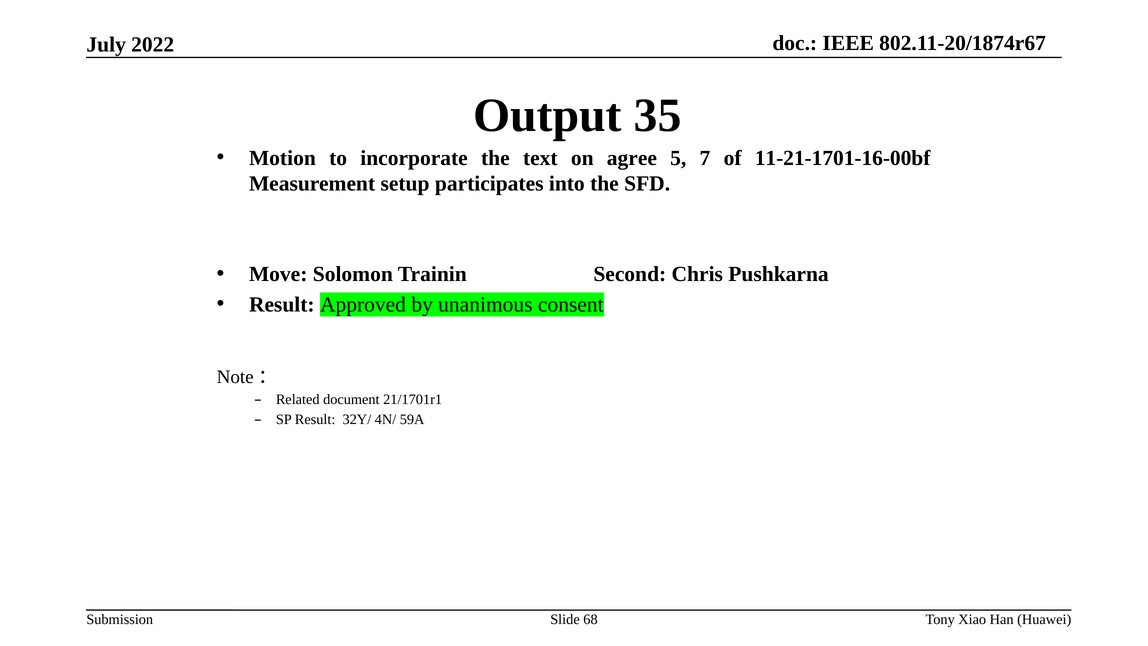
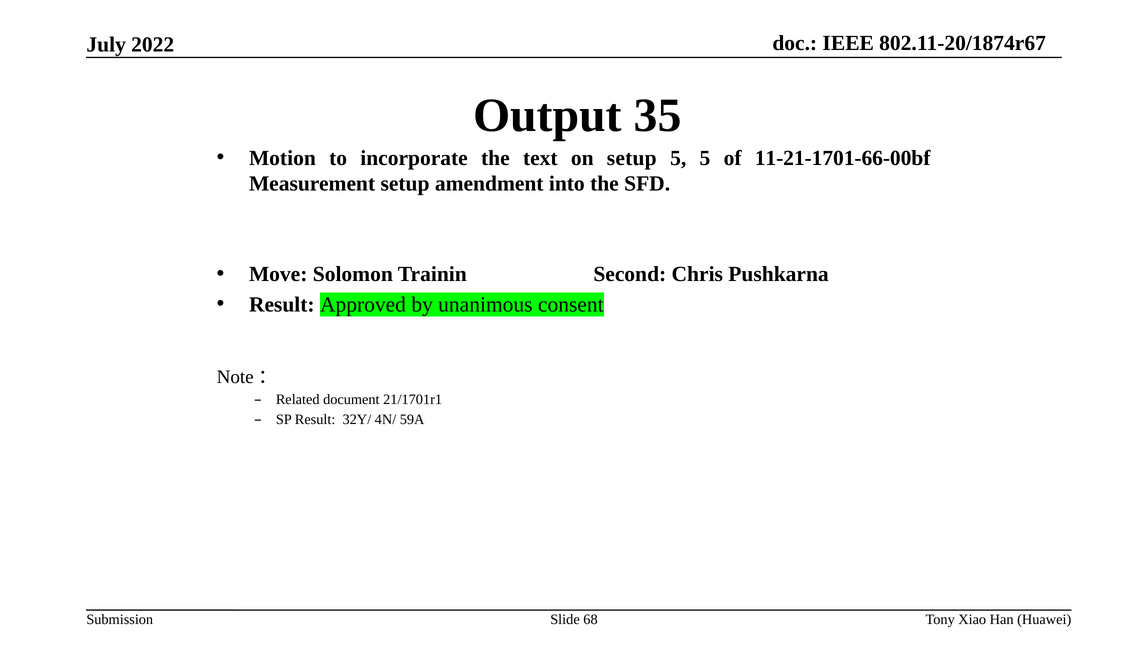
on agree: agree -> setup
5 7: 7 -> 5
11-21-1701-16-00bf: 11-21-1701-16-00bf -> 11-21-1701-66-00bf
participates: participates -> amendment
